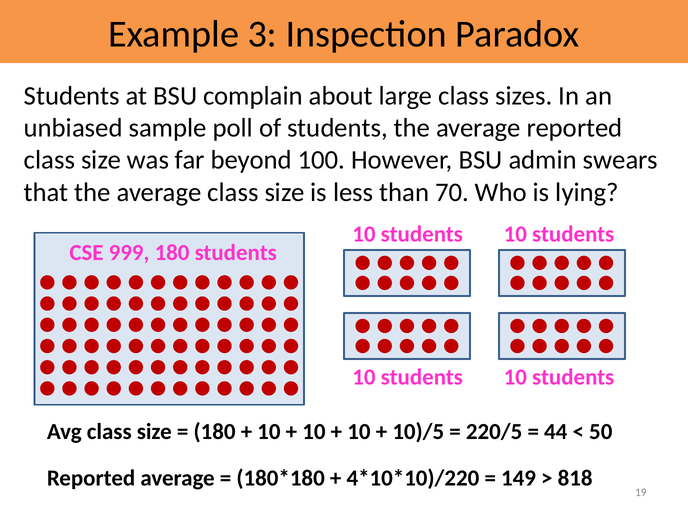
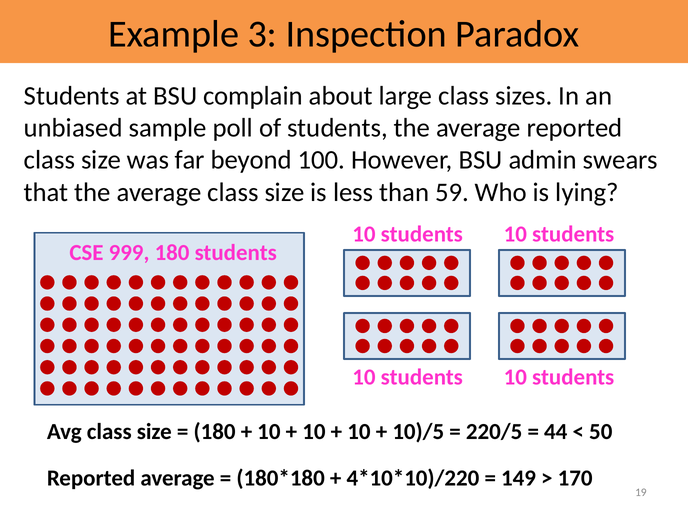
70: 70 -> 59
818: 818 -> 170
